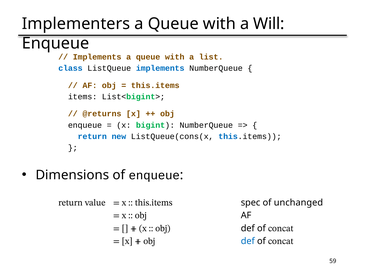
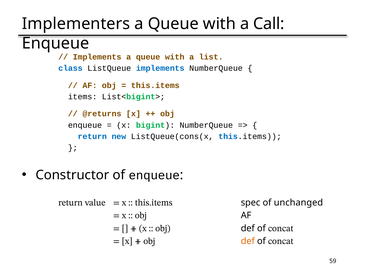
Will: Will -> Call
Dimensions: Dimensions -> Constructor
def at (248, 241) colour: blue -> orange
